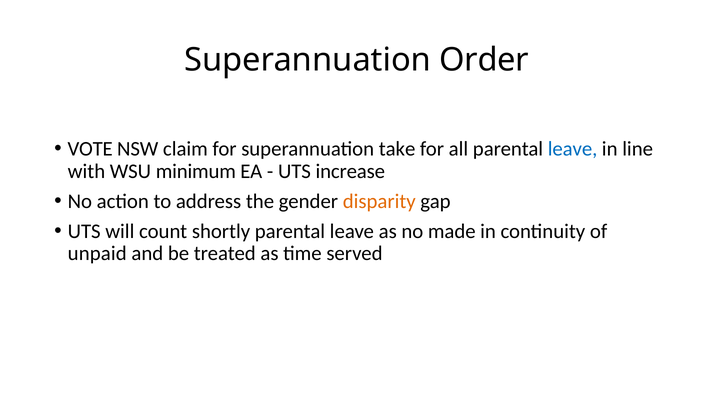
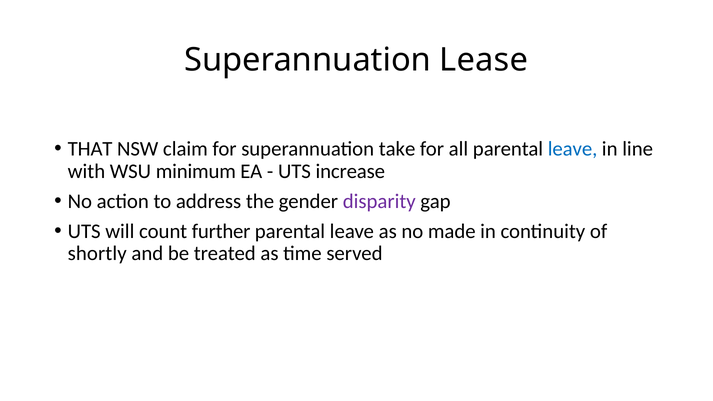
Order: Order -> Lease
VOTE: VOTE -> THAT
disparity colour: orange -> purple
shortly: shortly -> further
unpaid: unpaid -> shortly
